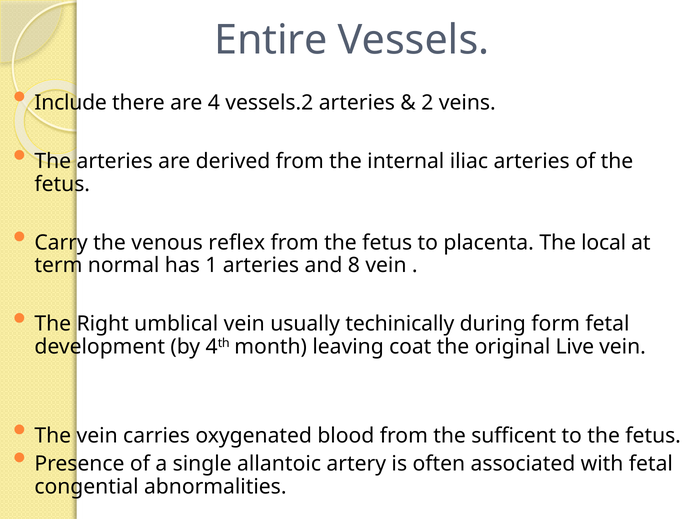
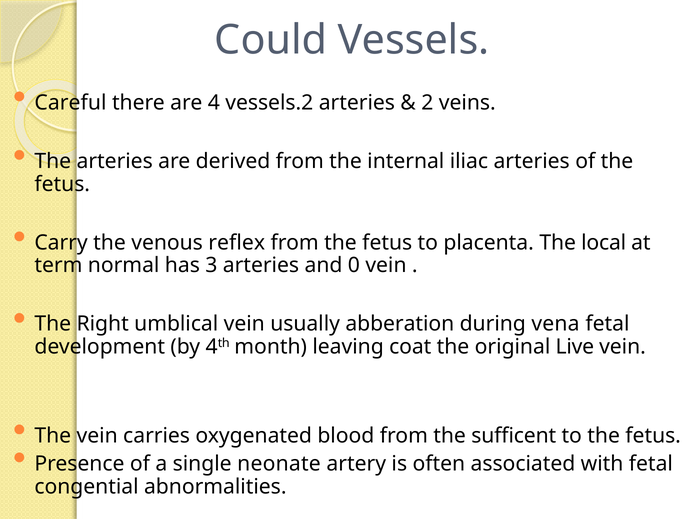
Entire: Entire -> Could
Include: Include -> Careful
1: 1 -> 3
8: 8 -> 0
techinically: techinically -> abberation
form: form -> vena
allantoic: allantoic -> neonate
